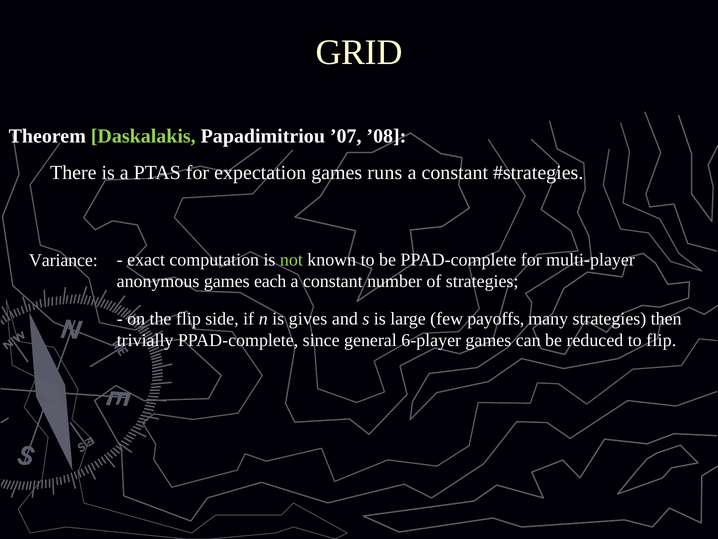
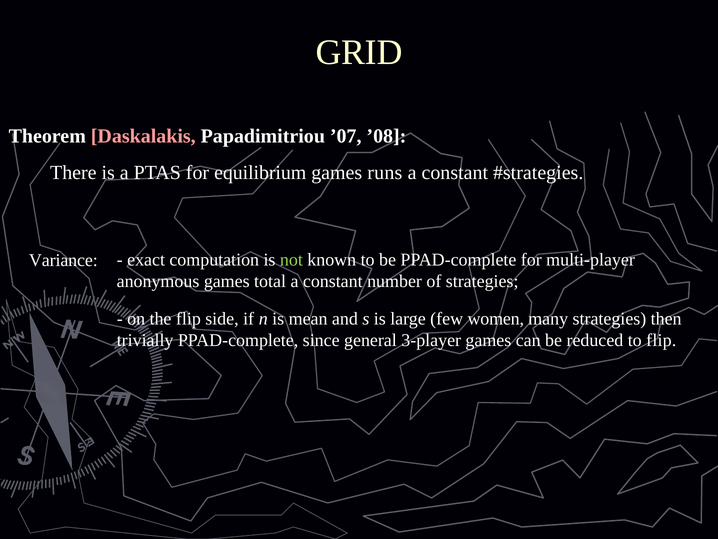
Daskalakis colour: light green -> pink
expectation: expectation -> equilibrium
each: each -> total
gives: gives -> mean
payoffs: payoffs -> women
6-player: 6-player -> 3-player
